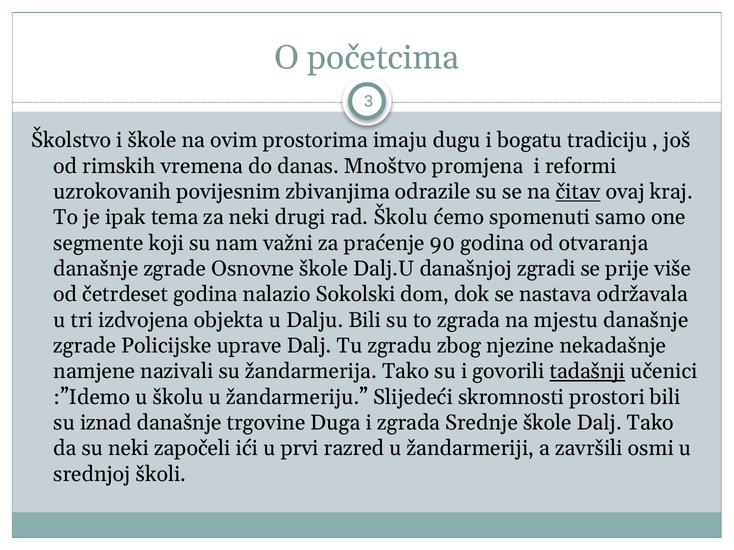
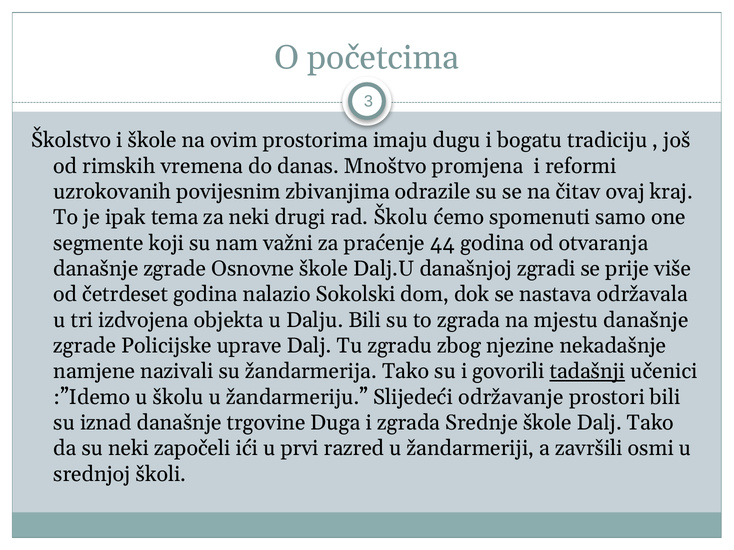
čitav underline: present -> none
90: 90 -> 44
skromnosti: skromnosti -> održavanje
